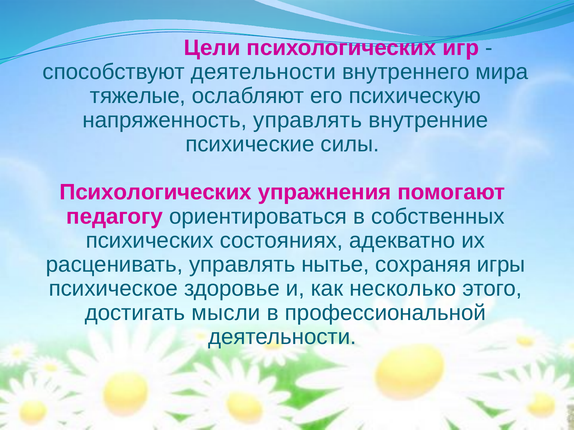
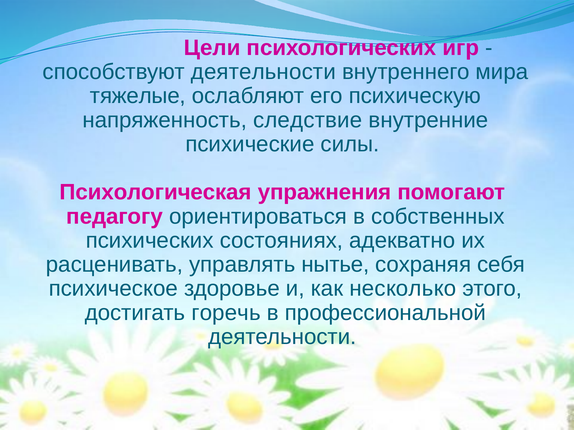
напряженность управлять: управлять -> следствие
Психологических at (156, 192): Психологических -> Психологическая
игры: игры -> себя
мысли: мысли -> горечь
